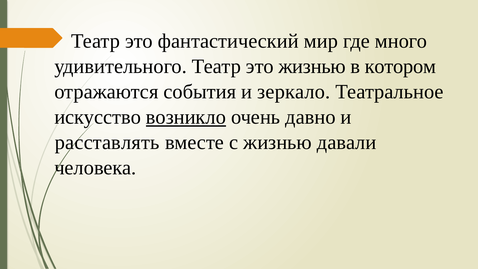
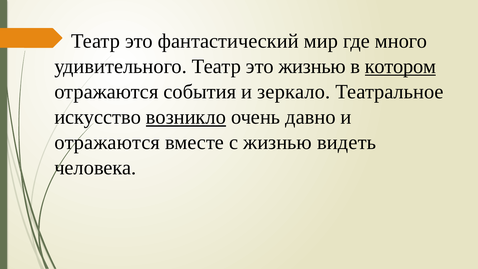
котором underline: none -> present
расставлять at (107, 142): расставлять -> отражаются
давали: давали -> видеть
